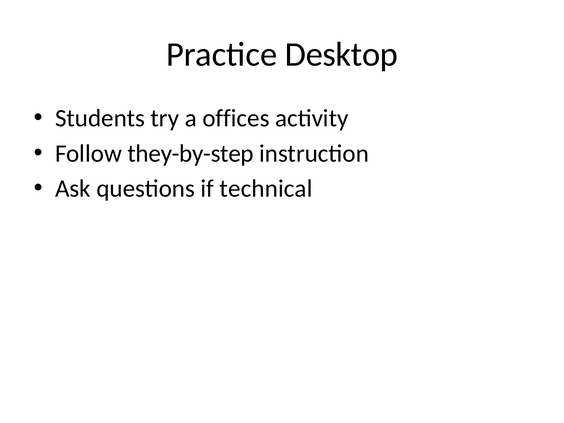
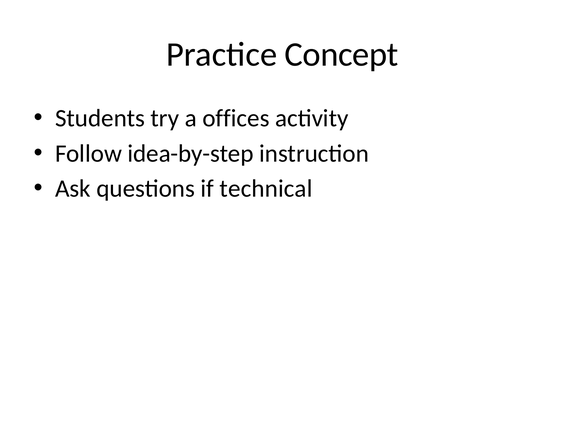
Desktop: Desktop -> Concept
they-by-step: they-by-step -> idea-by-step
